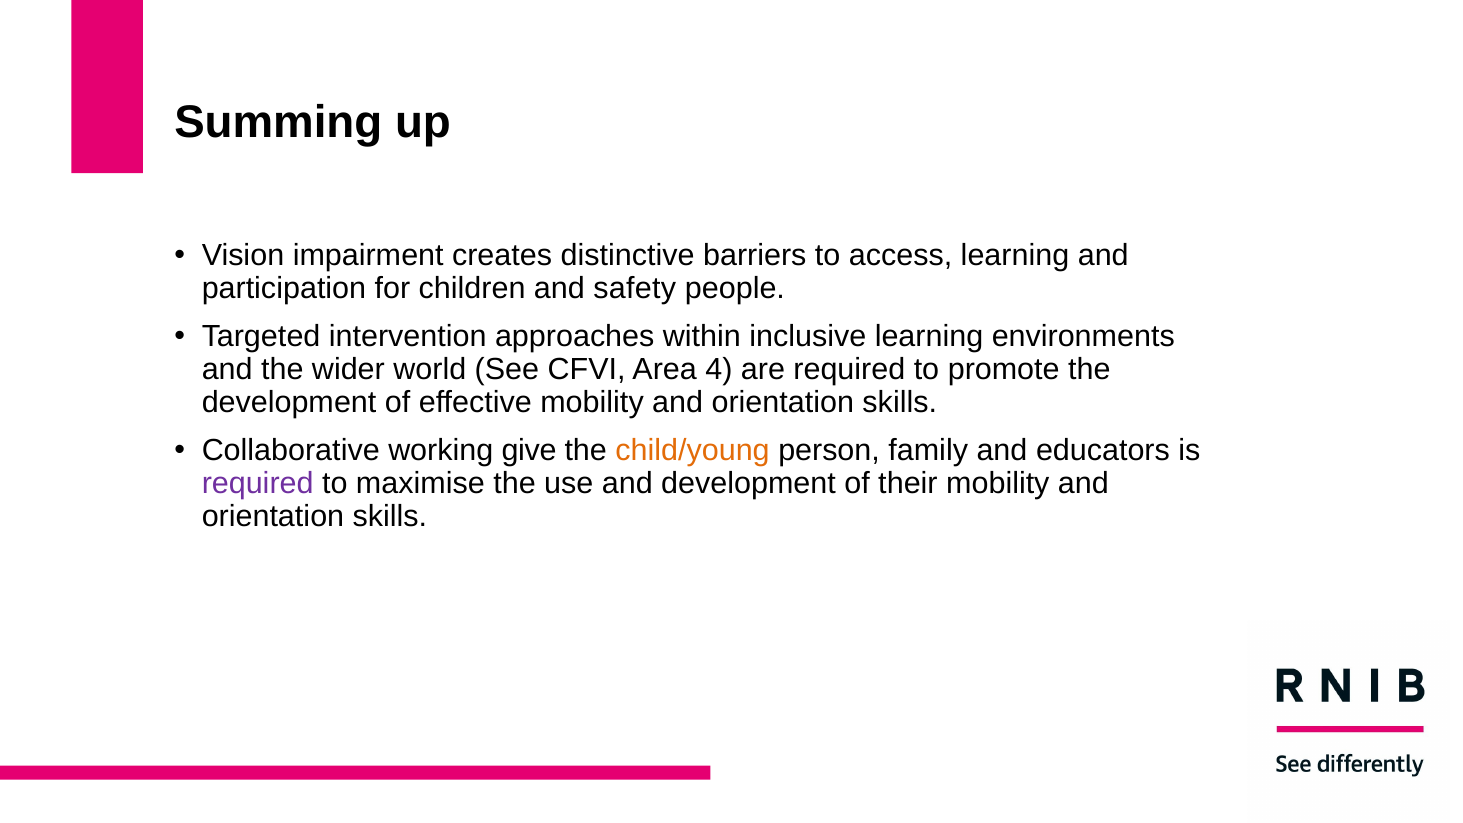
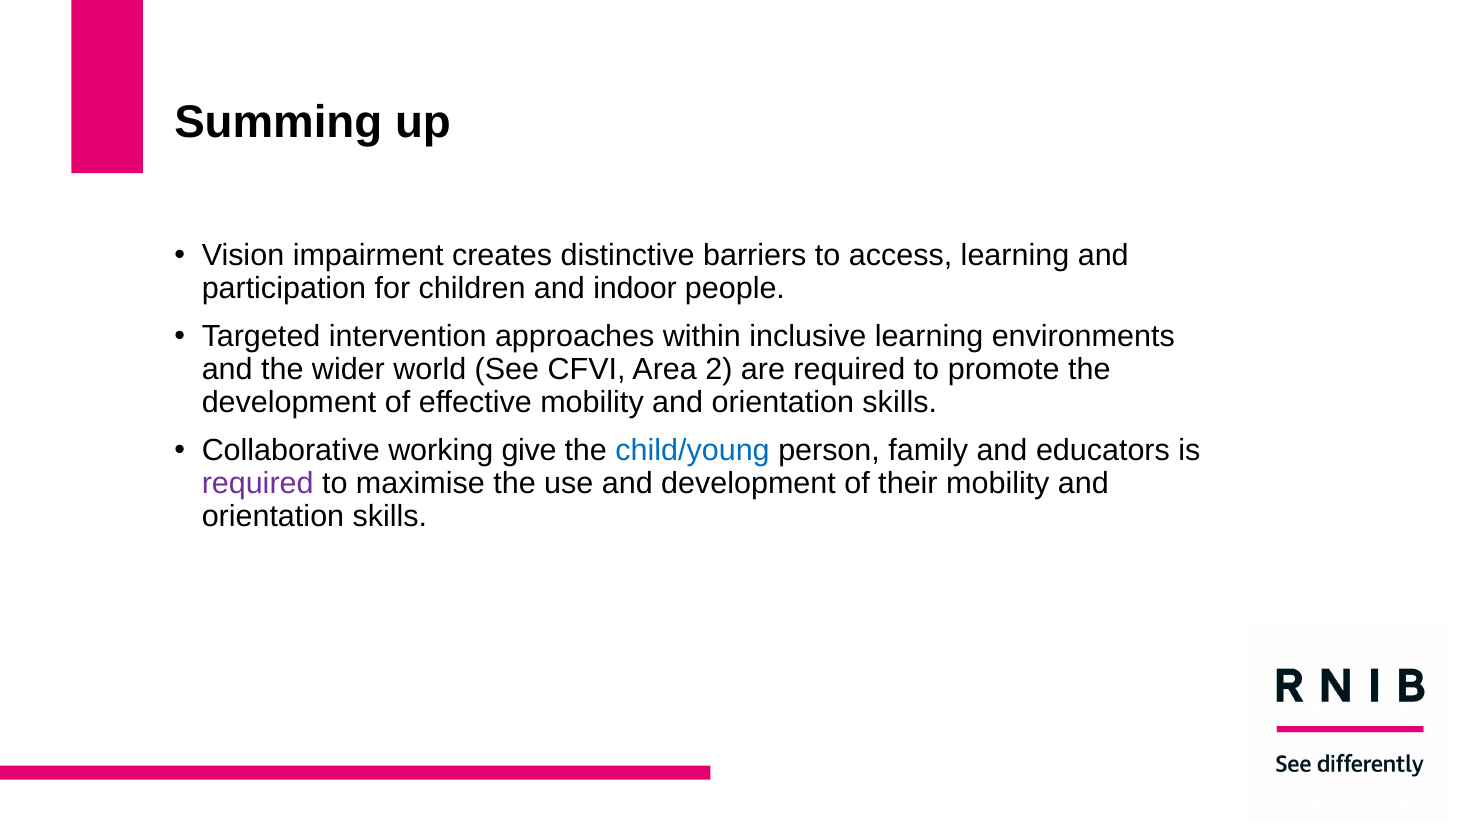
safety: safety -> indoor
4: 4 -> 2
child/young colour: orange -> blue
